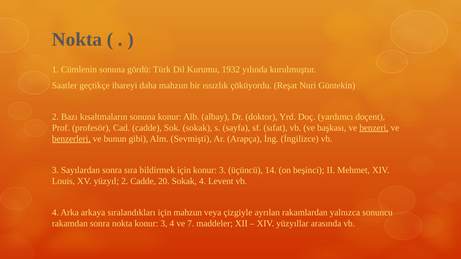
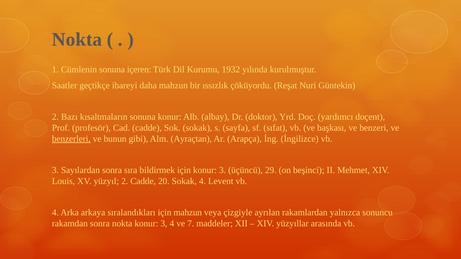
gördü: gördü -> içeren
benzeri underline: present -> none
Sevmişti: Sevmişti -> Ayraçtan
14: 14 -> 29
